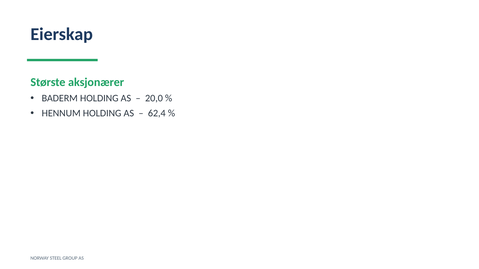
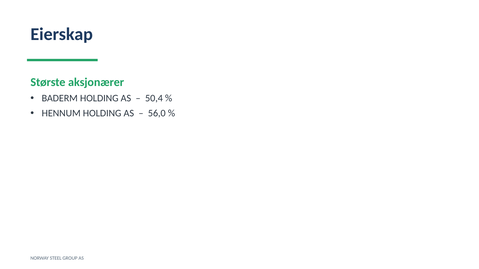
20,0: 20,0 -> 50,4
62,4: 62,4 -> 56,0
